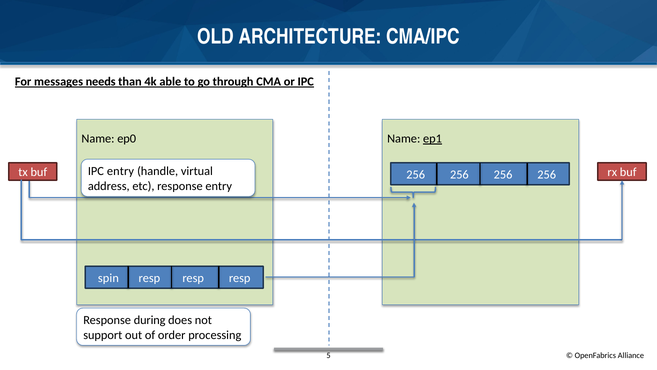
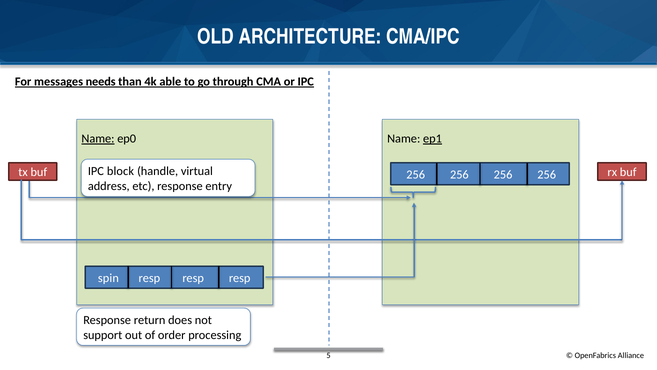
Name at (98, 139) underline: none -> present
IPC entry: entry -> block
during: during -> return
